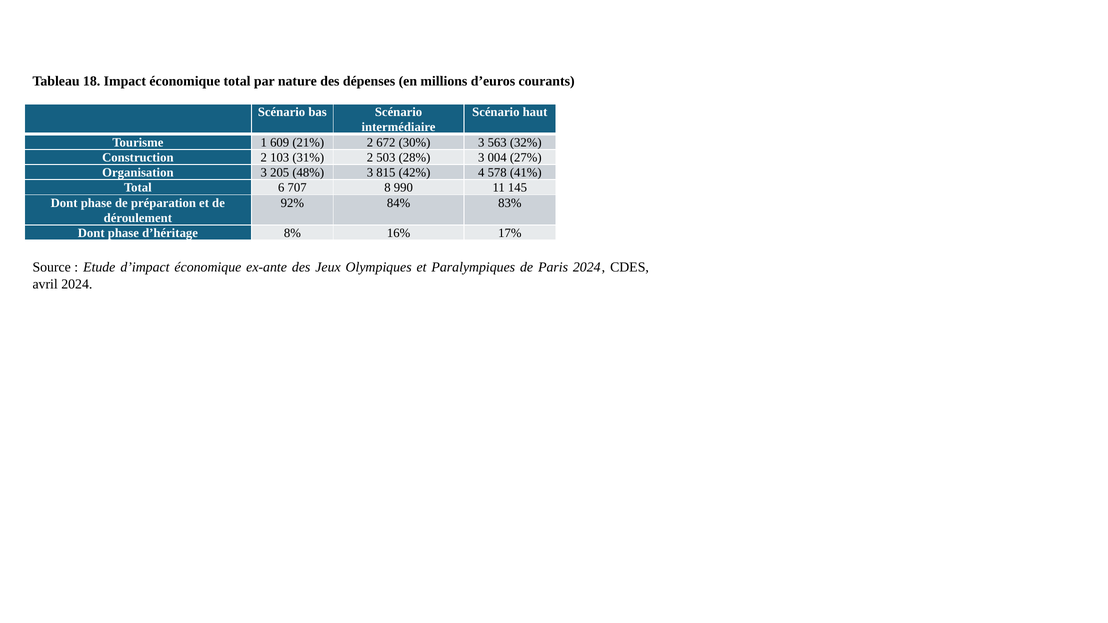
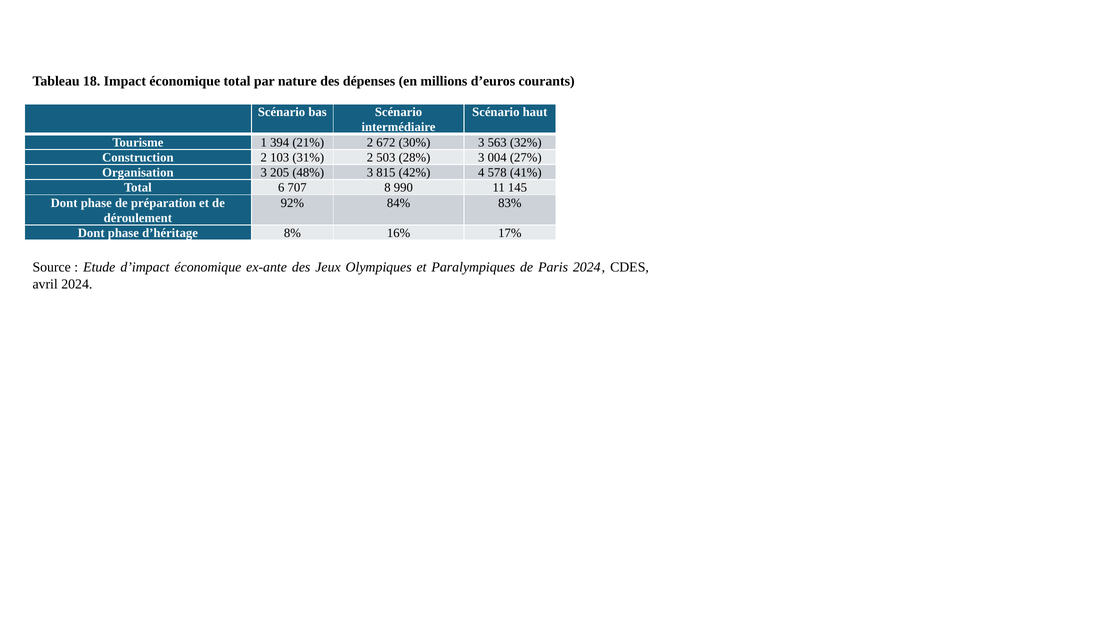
609: 609 -> 394
